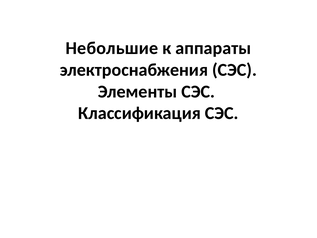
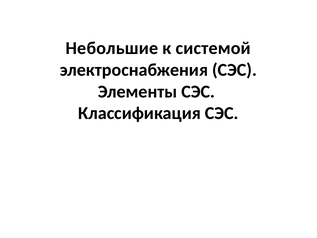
аппараты: аппараты -> системой
